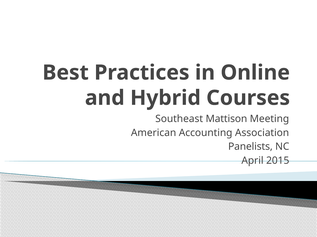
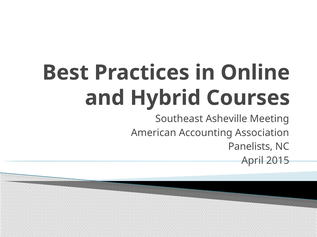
Mattison: Mattison -> Asheville
